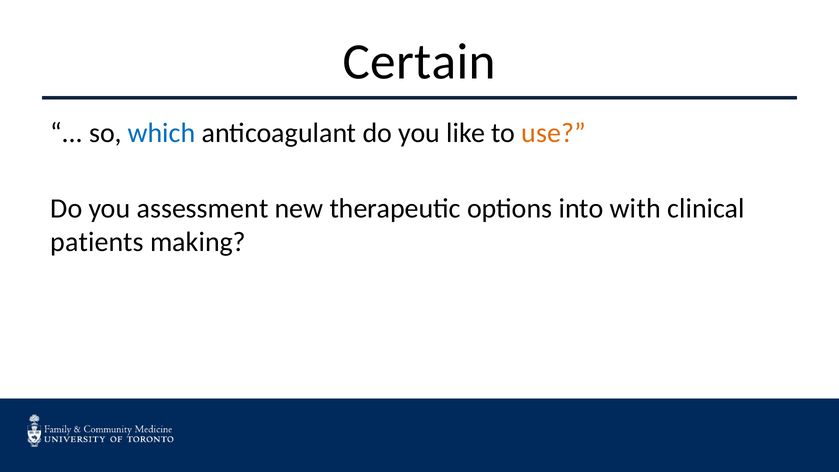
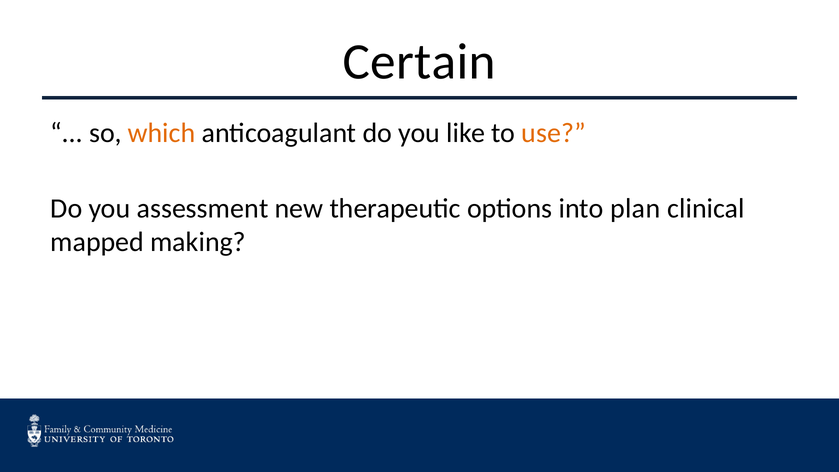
which colour: blue -> orange
with: with -> plan
patients: patients -> mapped
